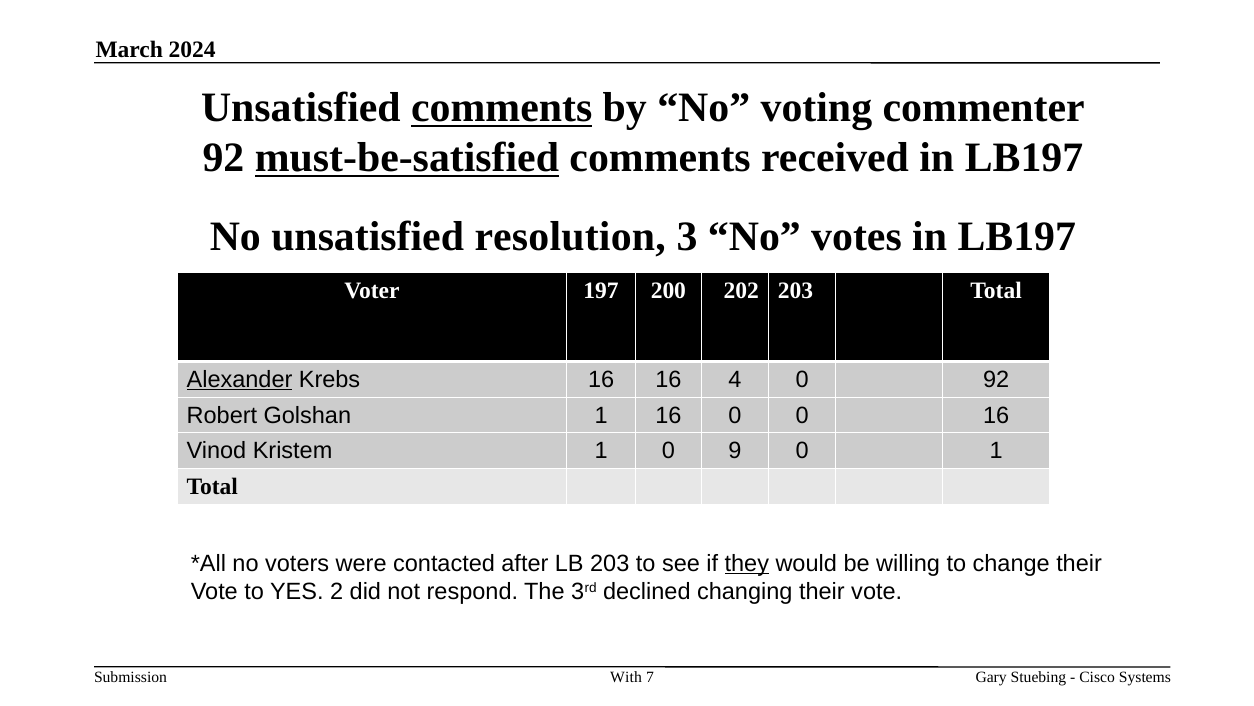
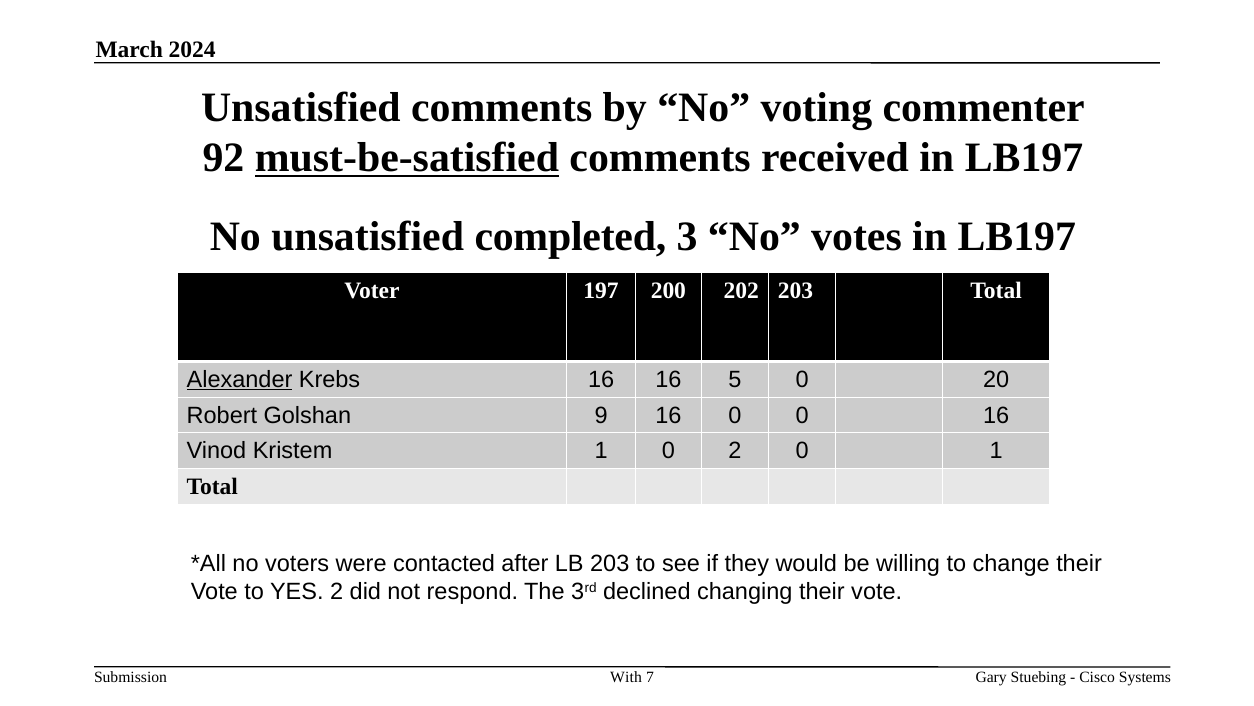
comments at (502, 108) underline: present -> none
resolution: resolution -> completed
4: 4 -> 5
0 92: 92 -> 20
Golshan 1: 1 -> 9
0 9: 9 -> 2
they underline: present -> none
